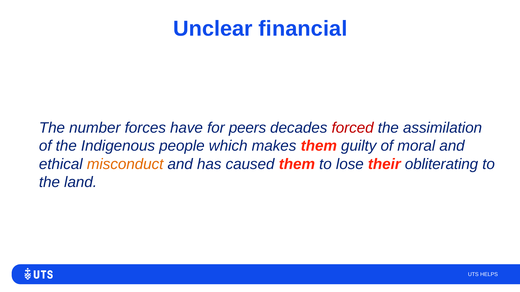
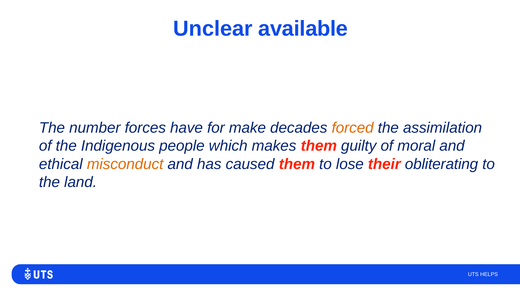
financial: financial -> available
peers: peers -> make
forced colour: red -> orange
